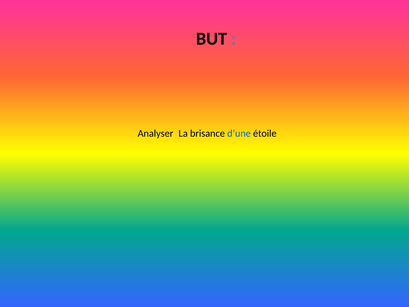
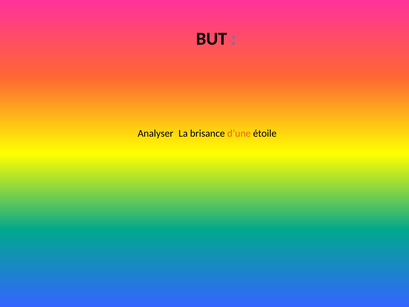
d’une colour: blue -> orange
